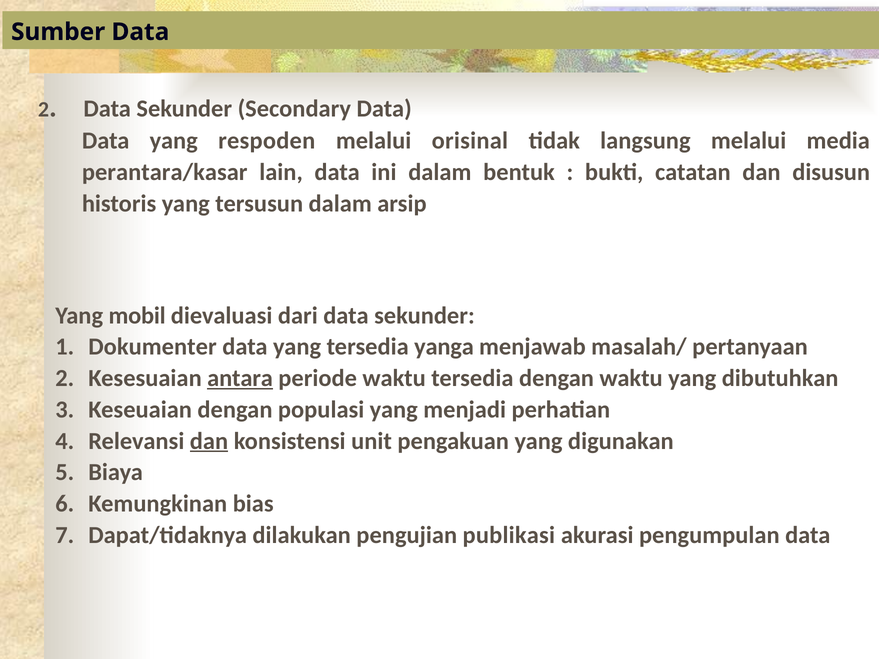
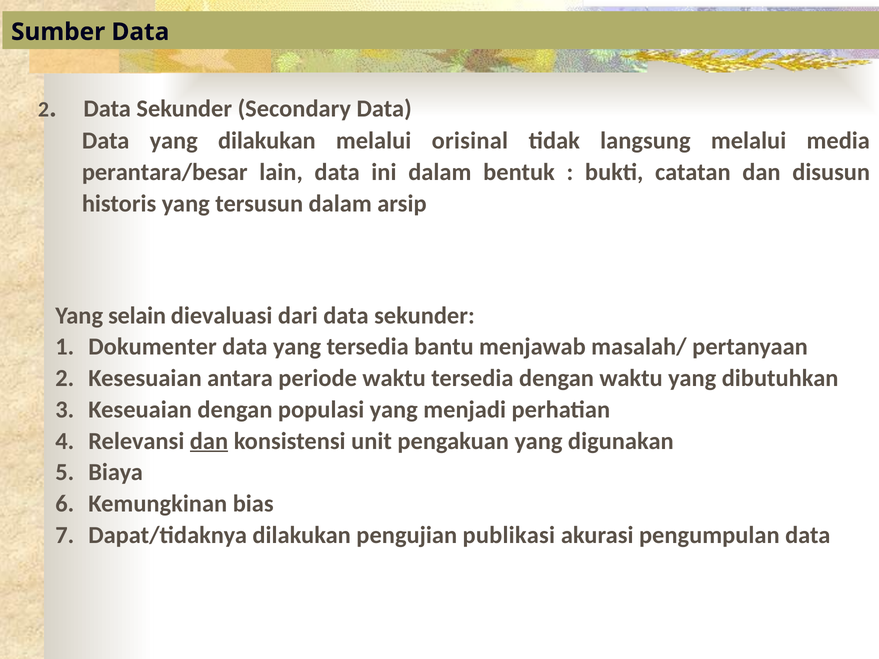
yang respoden: respoden -> dilakukan
perantara/kasar: perantara/kasar -> perantara/besar
mobil: mobil -> selain
yanga: yanga -> bantu
antara underline: present -> none
